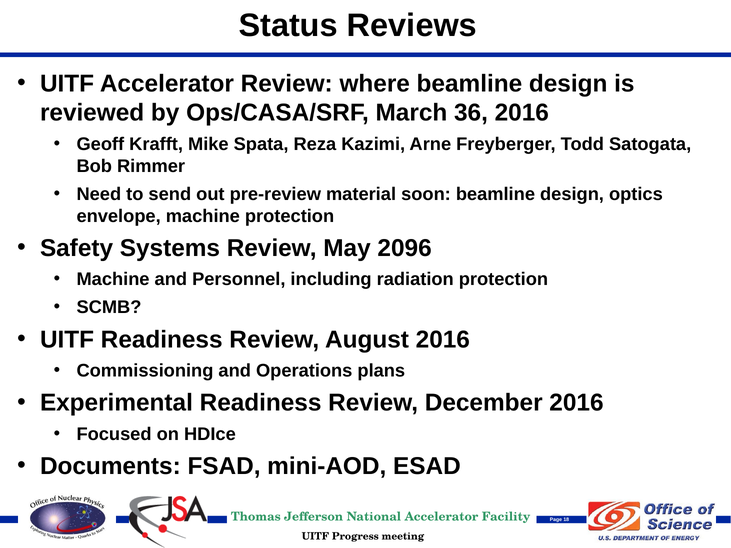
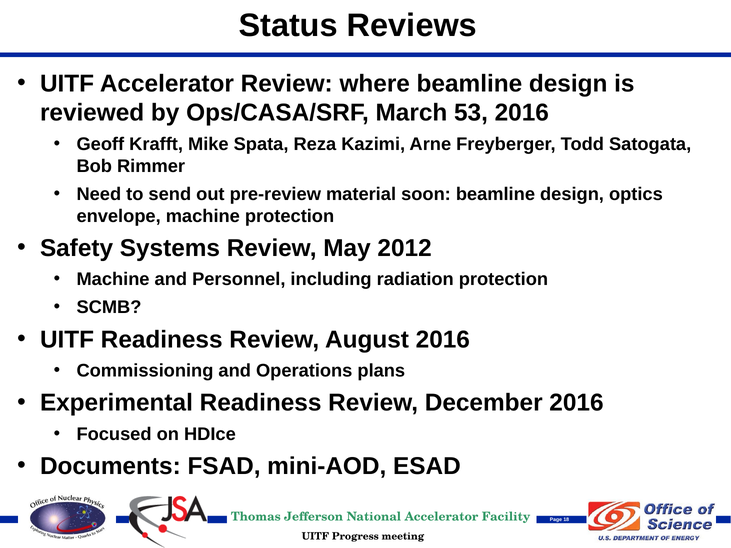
36: 36 -> 53
2096: 2096 -> 2012
